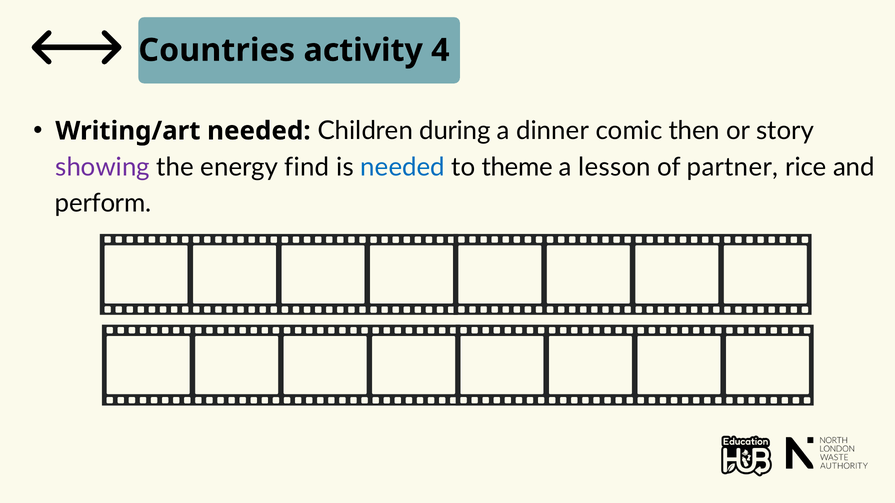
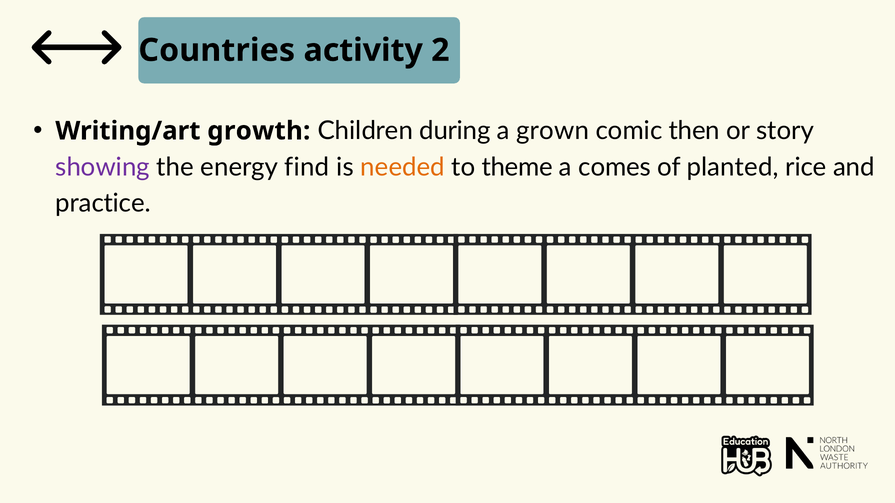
4: 4 -> 2
Writing/art needed: needed -> growth
dinner: dinner -> grown
needed at (403, 167) colour: blue -> orange
lesson: lesson -> comes
partner: partner -> planted
perform: perform -> practice
